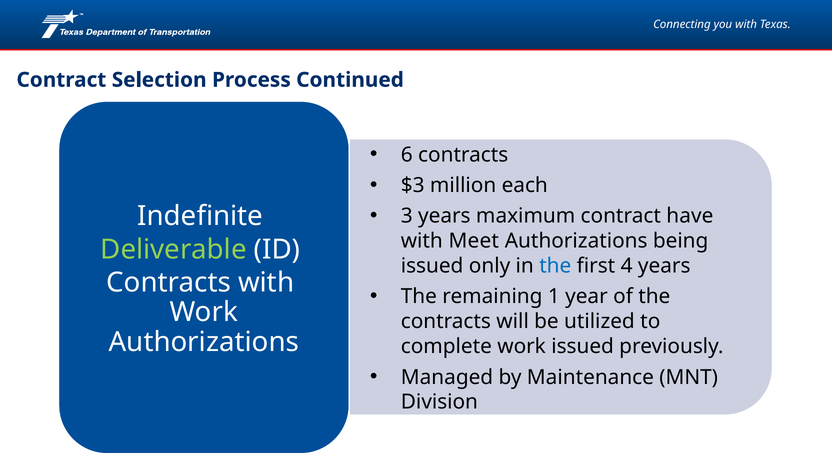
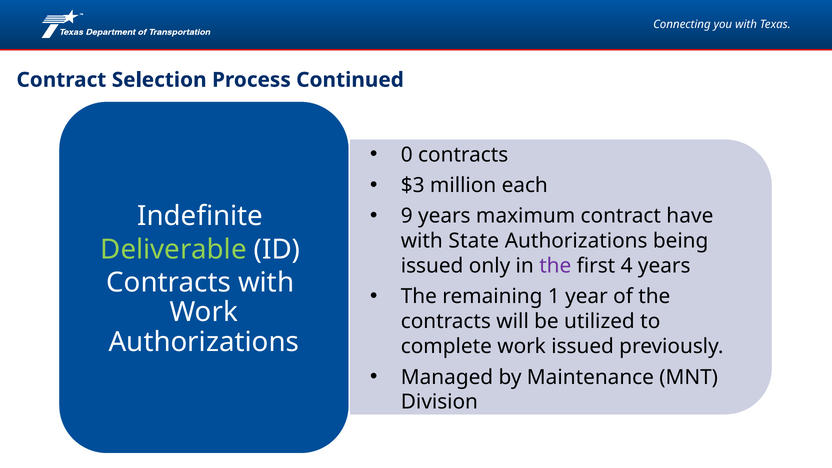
6: 6 -> 0
3: 3 -> 9
Meet: Meet -> State
the at (555, 266) colour: blue -> purple
